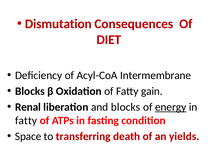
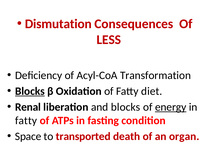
DIET: DIET -> LESS
Intermembrane: Intermembrane -> Transformation
Blocks at (30, 91) underline: none -> present
gain: gain -> diet
transferring: transferring -> transported
yields: yields -> organ
